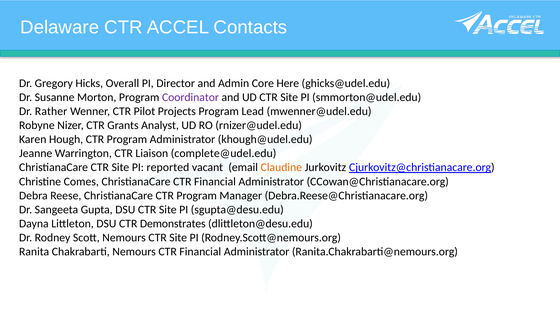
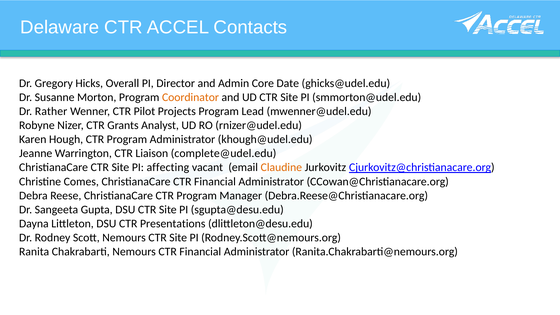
Here: Here -> Date
Coordinator colour: purple -> orange
reported: reported -> affecting
Demonstrates: Demonstrates -> Presentations
